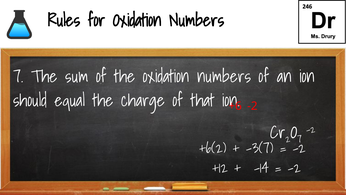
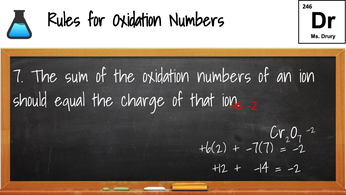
-3(7: -3(7 -> -7(7
